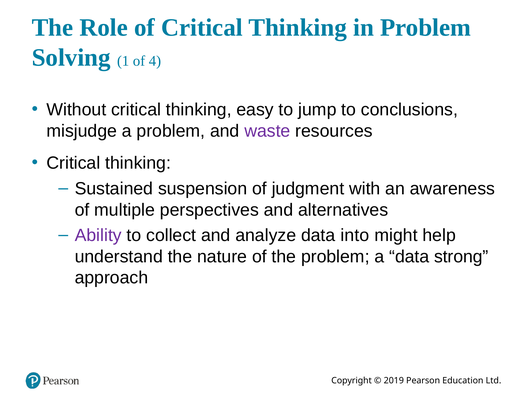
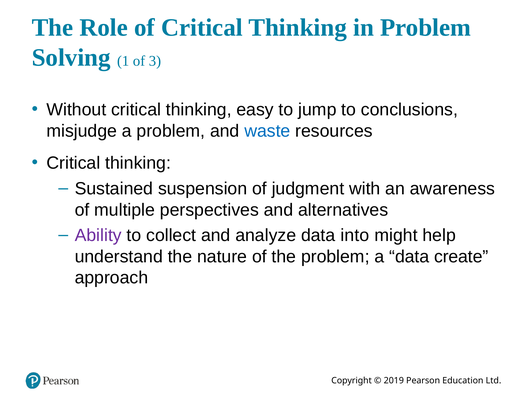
4: 4 -> 3
waste colour: purple -> blue
strong: strong -> create
